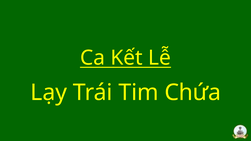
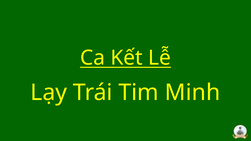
Chứa: Chứa -> Minh
